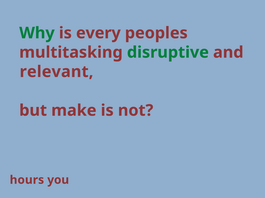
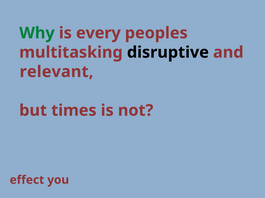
disruptive colour: green -> black
make: make -> times
hours: hours -> effect
